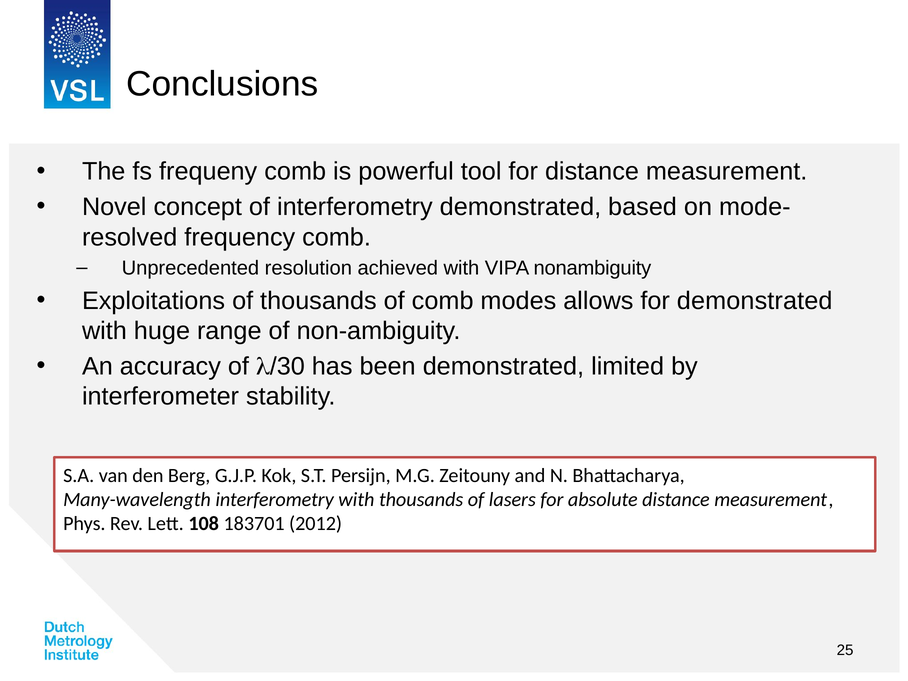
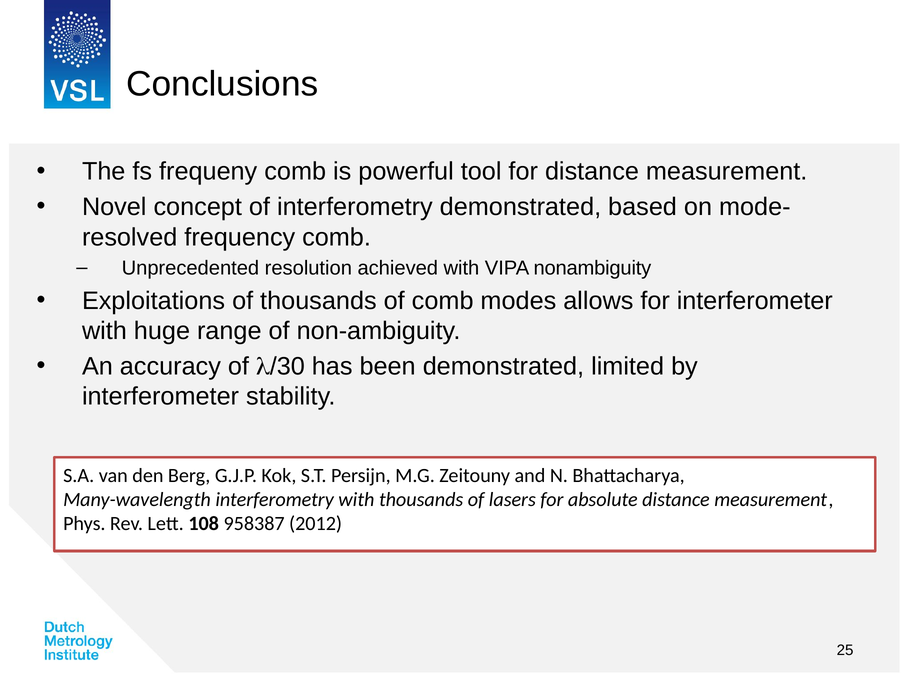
for demonstrated: demonstrated -> interferometer
183701: 183701 -> 958387
